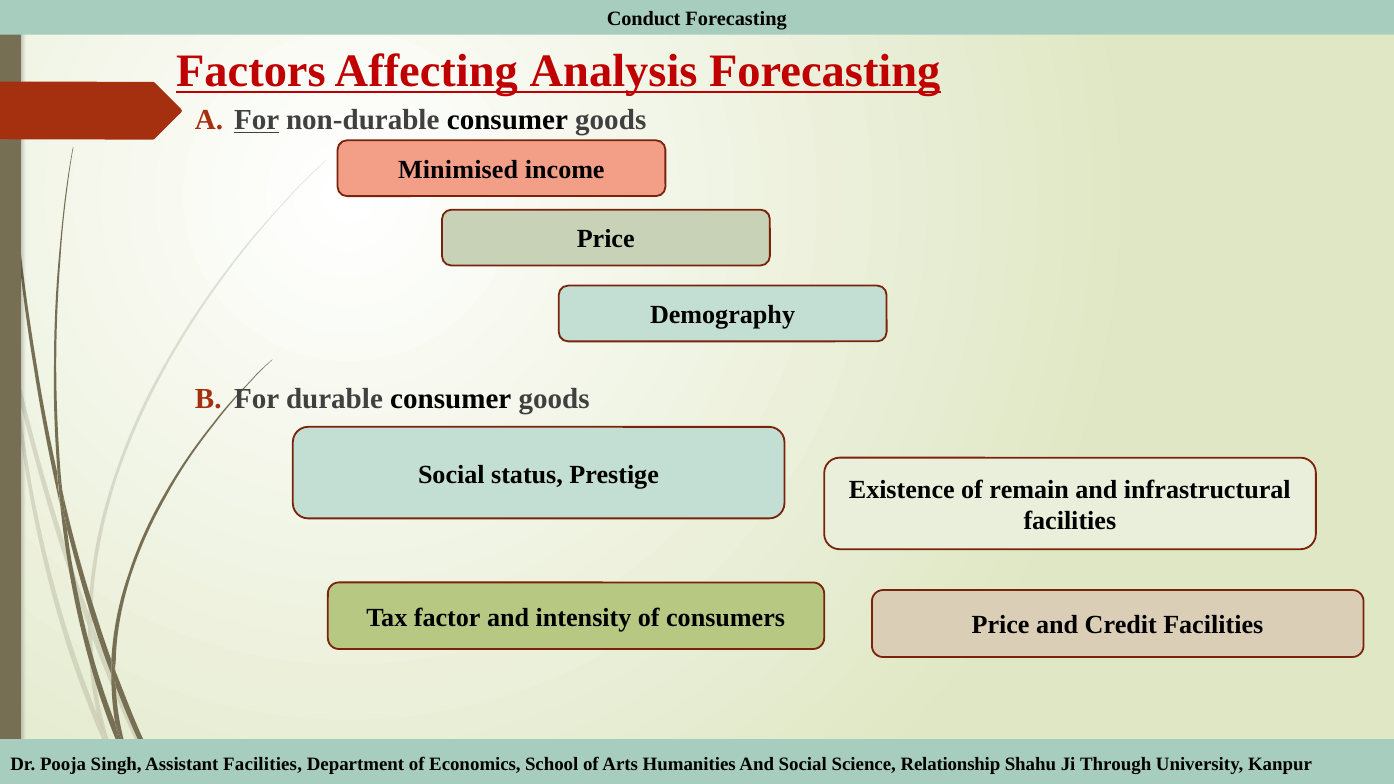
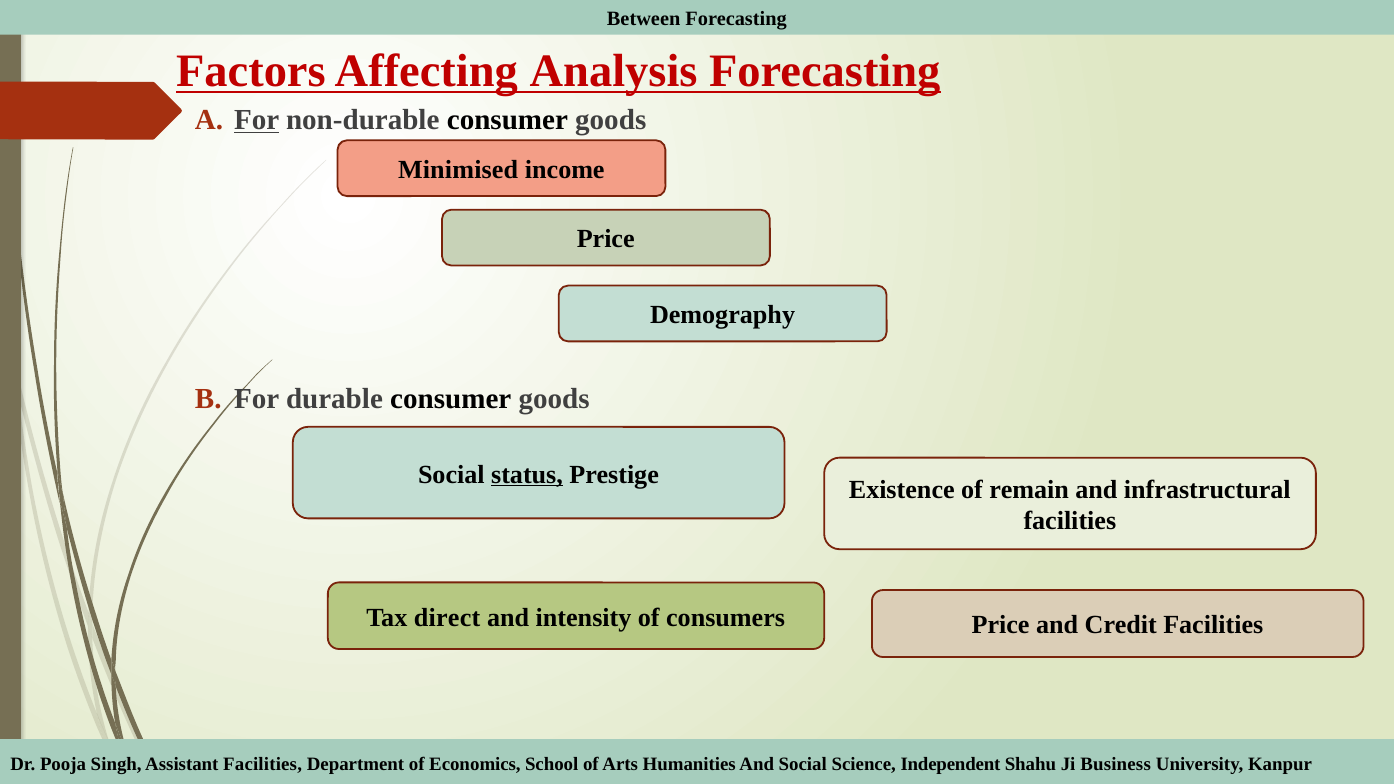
Conduct: Conduct -> Between
status underline: none -> present
factor: factor -> direct
Relationship: Relationship -> Independent
Through: Through -> Business
